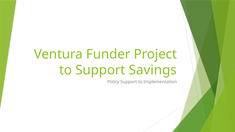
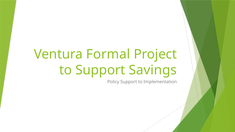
Funder: Funder -> Formal
